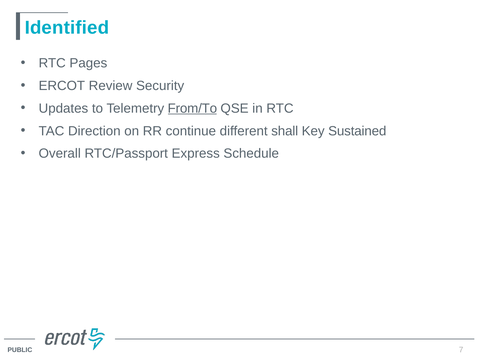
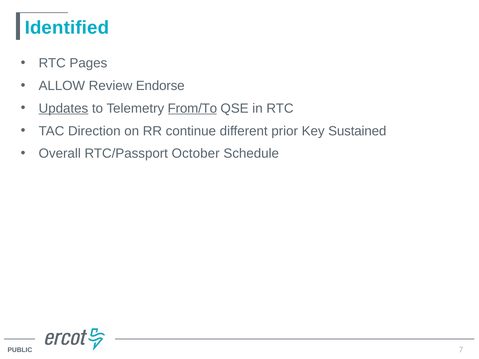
ERCOT: ERCOT -> ALLOW
Security: Security -> Endorse
Updates underline: none -> present
shall: shall -> prior
Express: Express -> October
